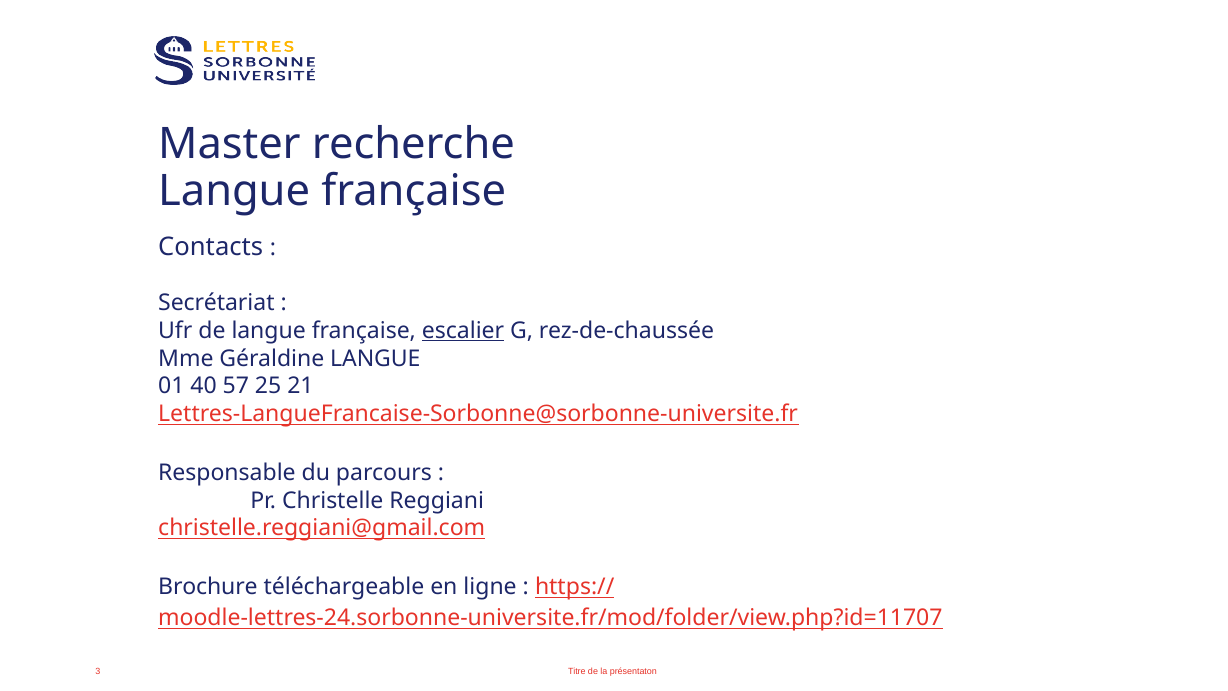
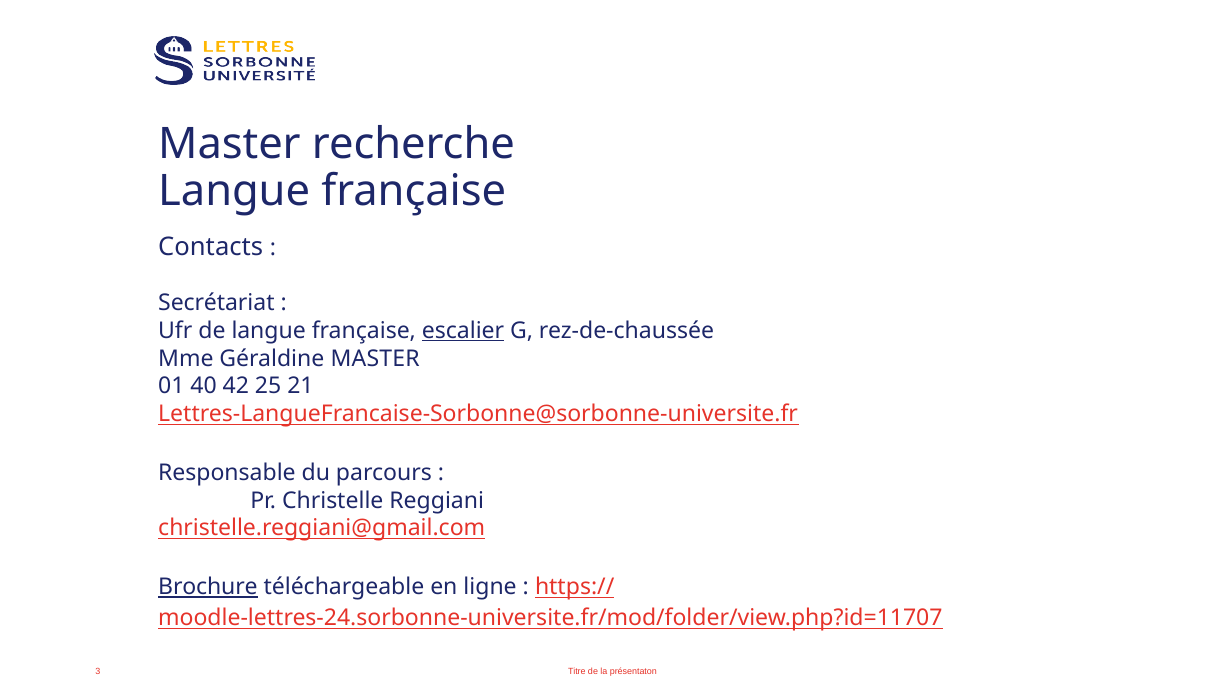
Géraldine LANGUE: LANGUE -> MASTER
57: 57 -> 42
Brochure underline: none -> present
